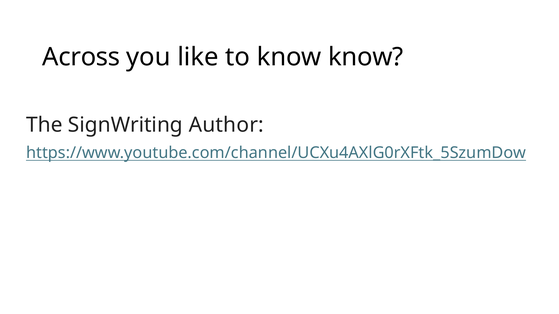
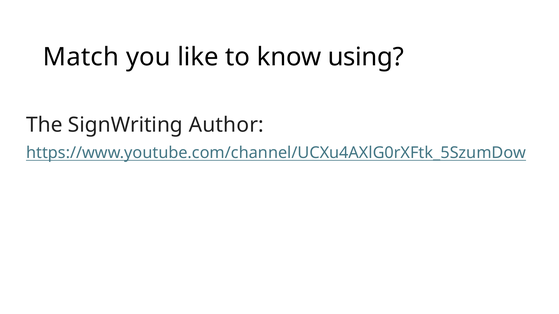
Across: Across -> Match
know know: know -> using
